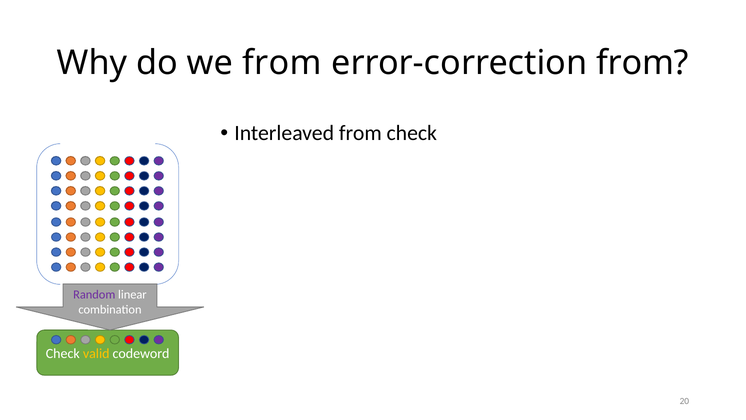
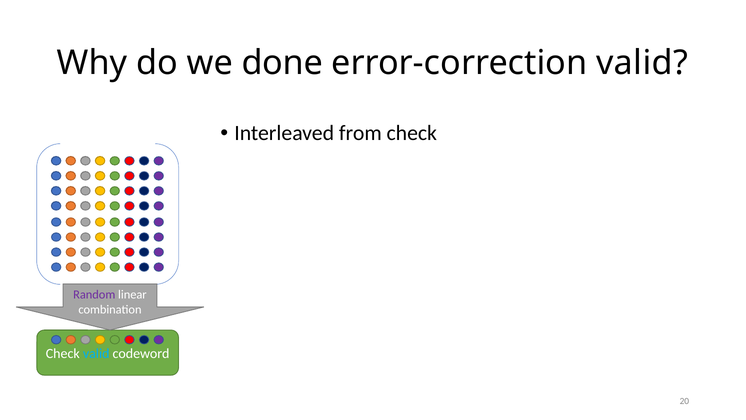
we from: from -> done
error-correction from: from -> valid
valid at (96, 353) colour: yellow -> light blue
